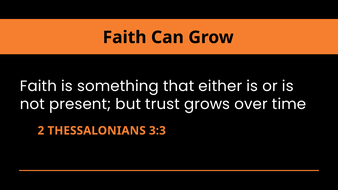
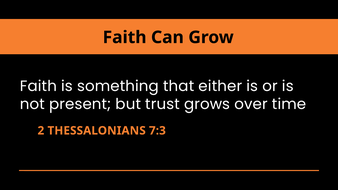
3:3: 3:3 -> 7:3
